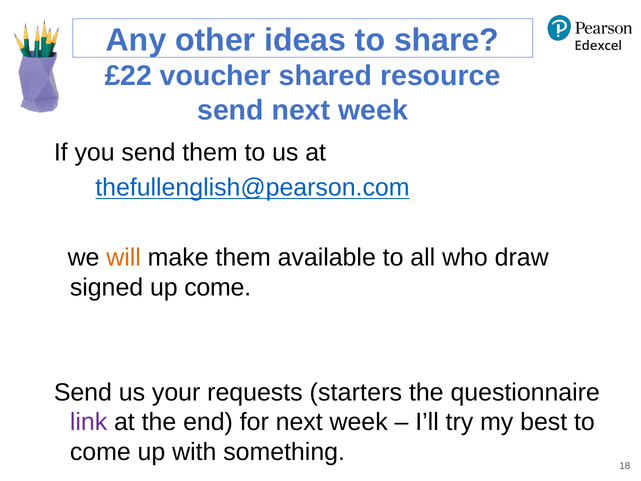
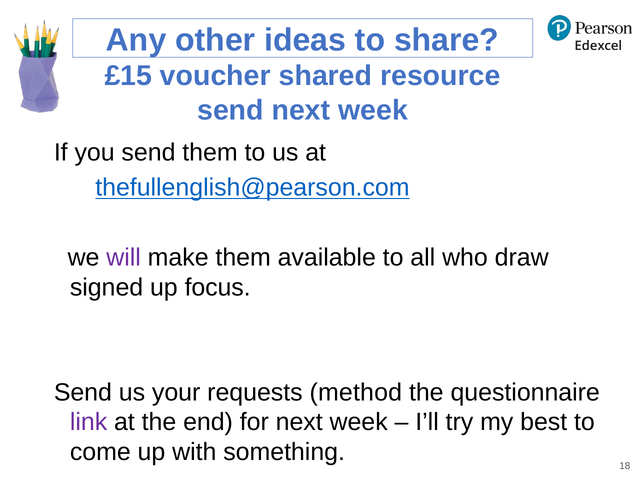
£22: £22 -> £15
will colour: orange -> purple
up come: come -> focus
starters: starters -> method
